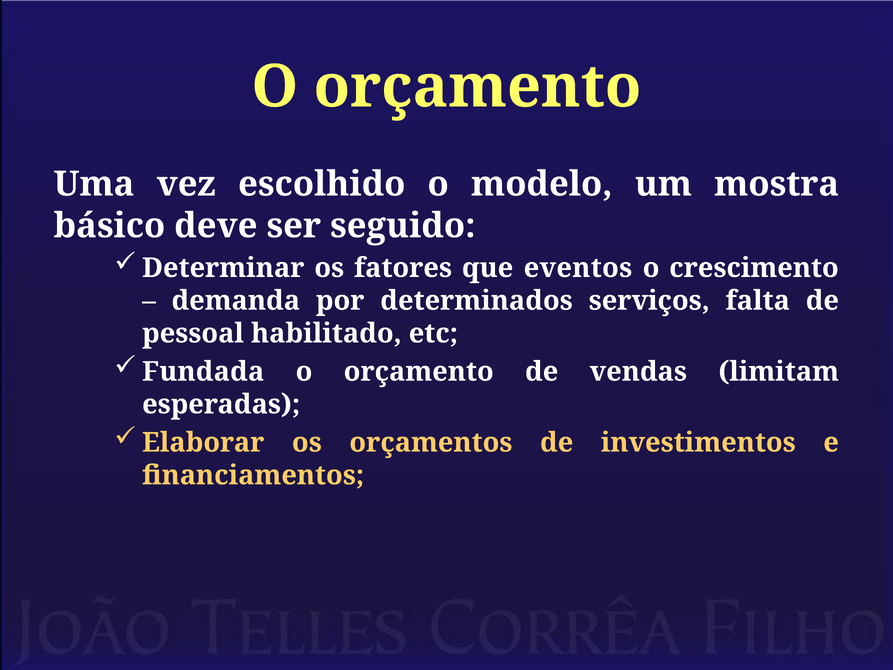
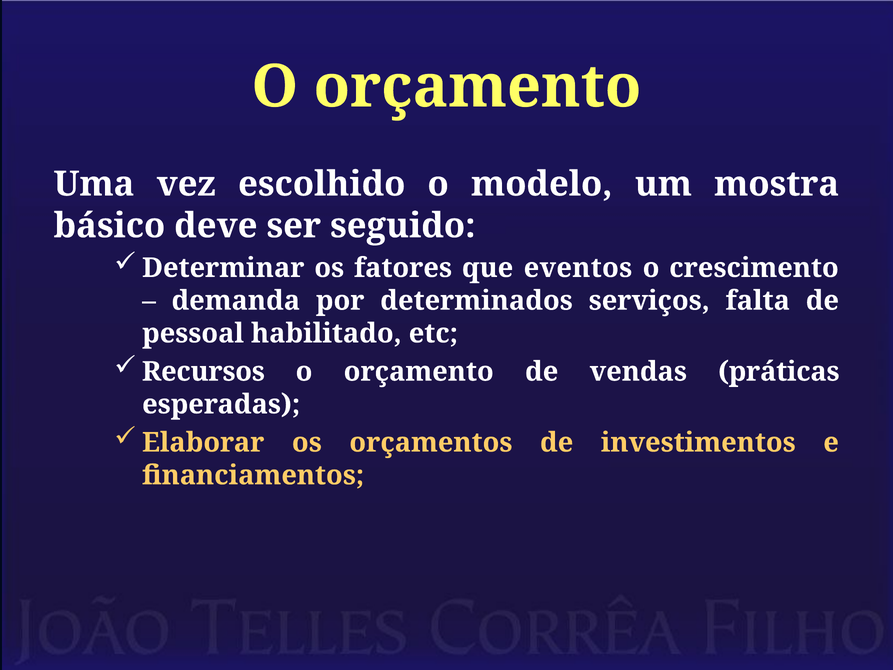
Fundada: Fundada -> Recursos
limitam: limitam -> práticas
